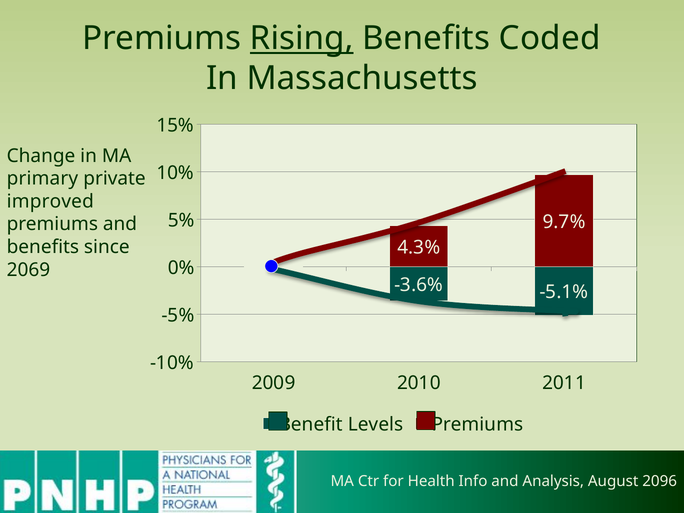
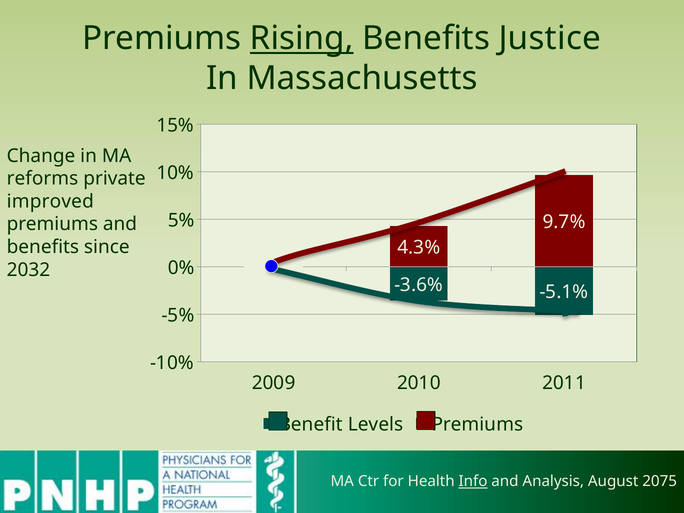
Coded: Coded -> Justice
primary: primary -> reforms
2069: 2069 -> 2032
Info underline: none -> present
2096: 2096 -> 2075
